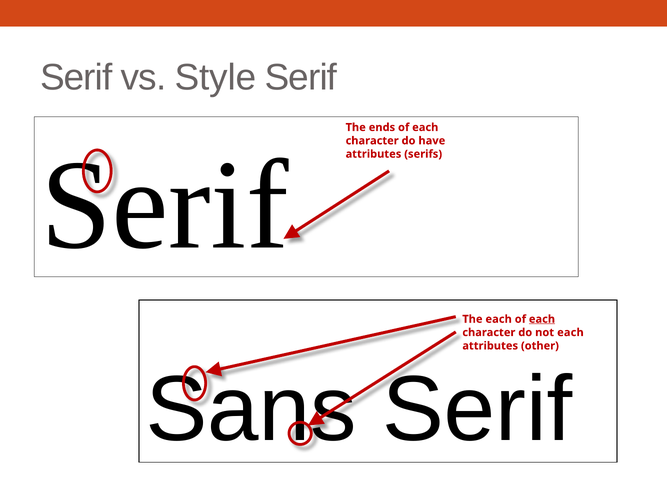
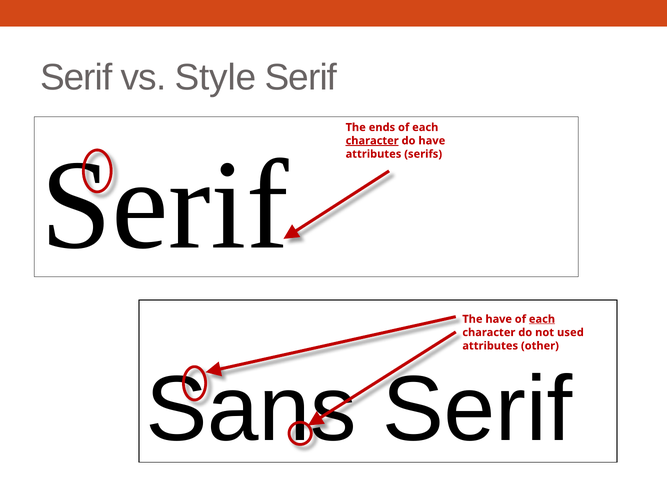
character at (372, 141) underline: none -> present
The each: each -> have
not each: each -> used
